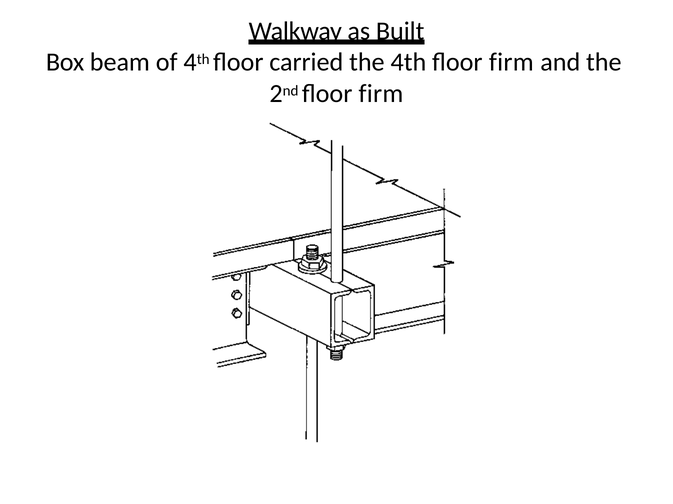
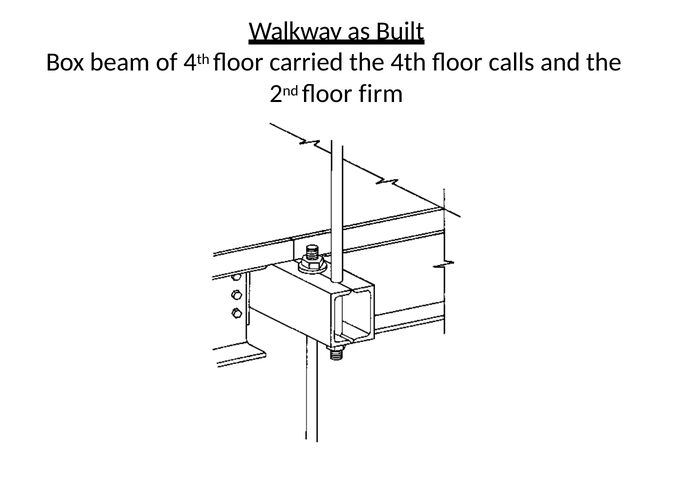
4th floor firm: firm -> calls
